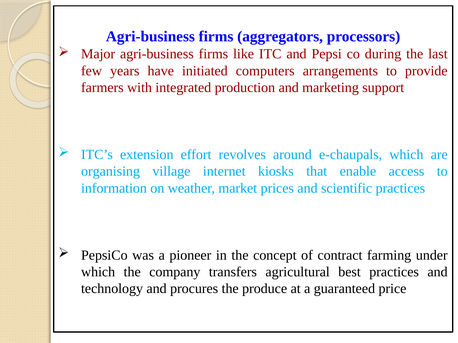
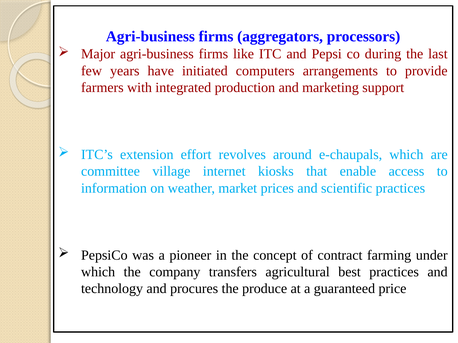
organising: organising -> committee
